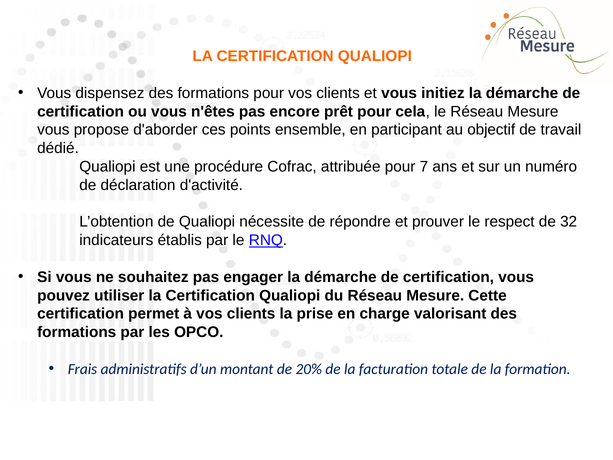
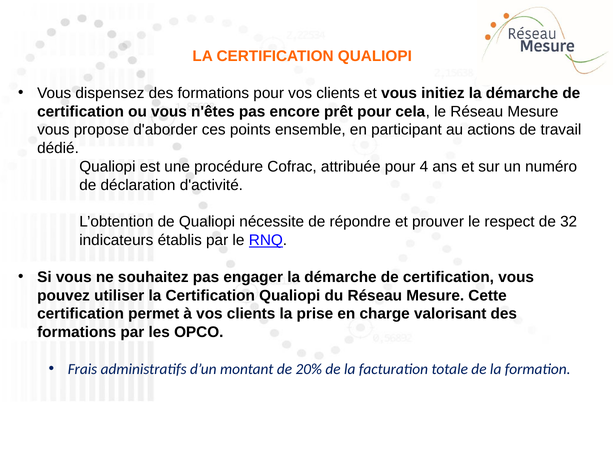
objectif: objectif -> actions
7: 7 -> 4
